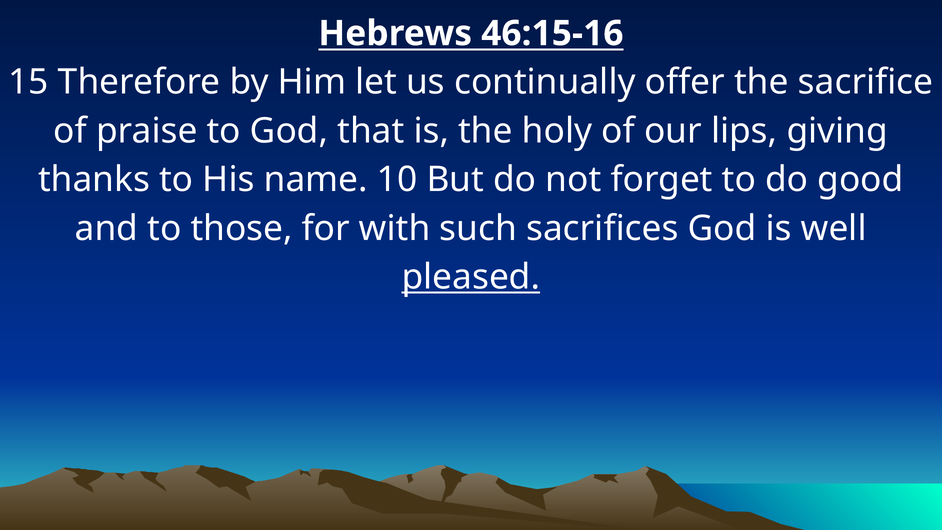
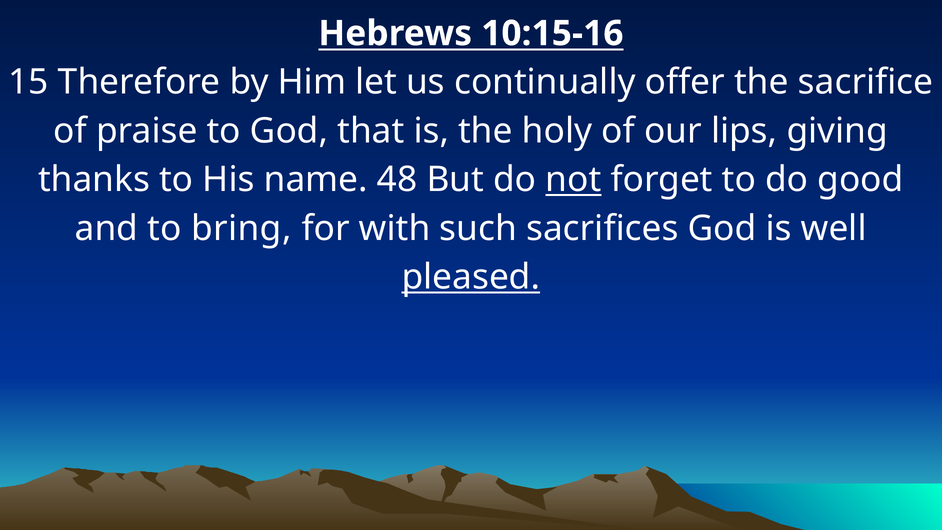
46:15-16: 46:15-16 -> 10:15-16
10: 10 -> 48
not underline: none -> present
those: those -> bring
